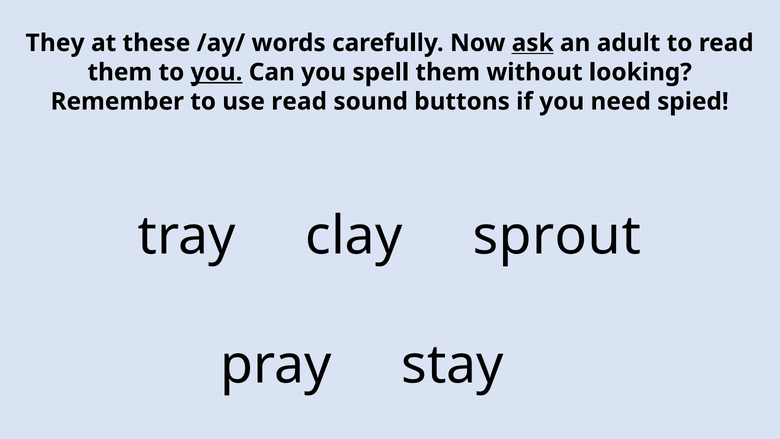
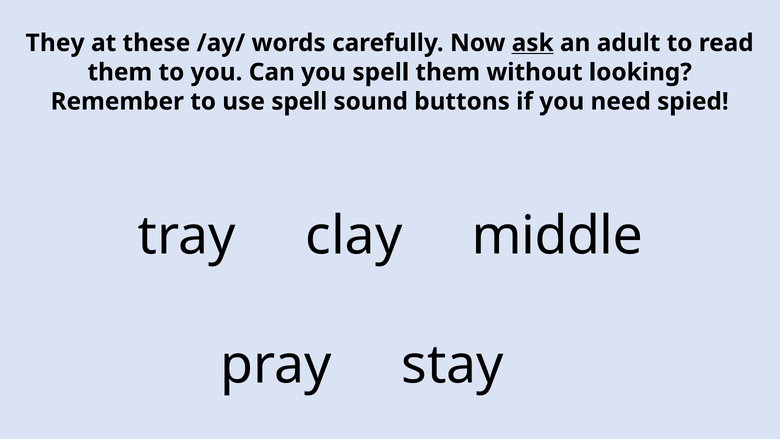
you at (217, 72) underline: present -> none
use read: read -> spell
sprout: sprout -> middle
